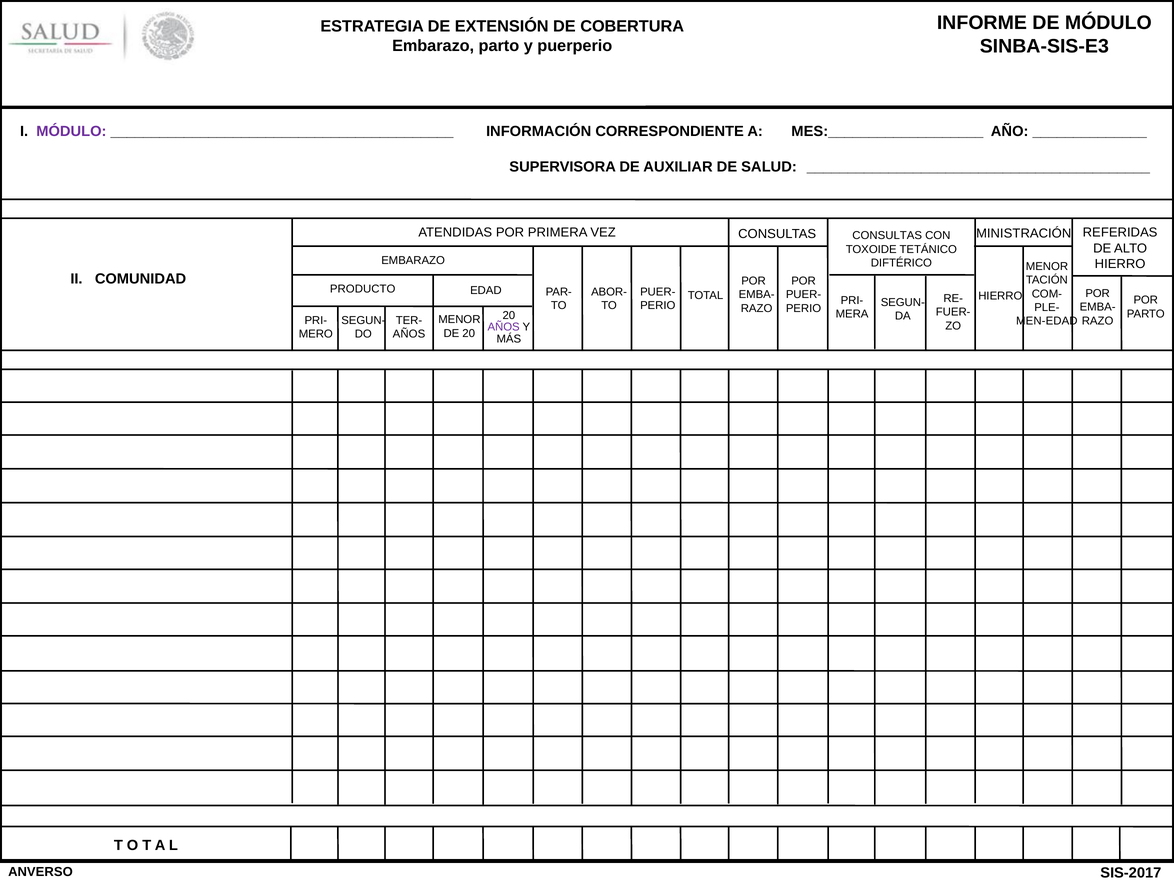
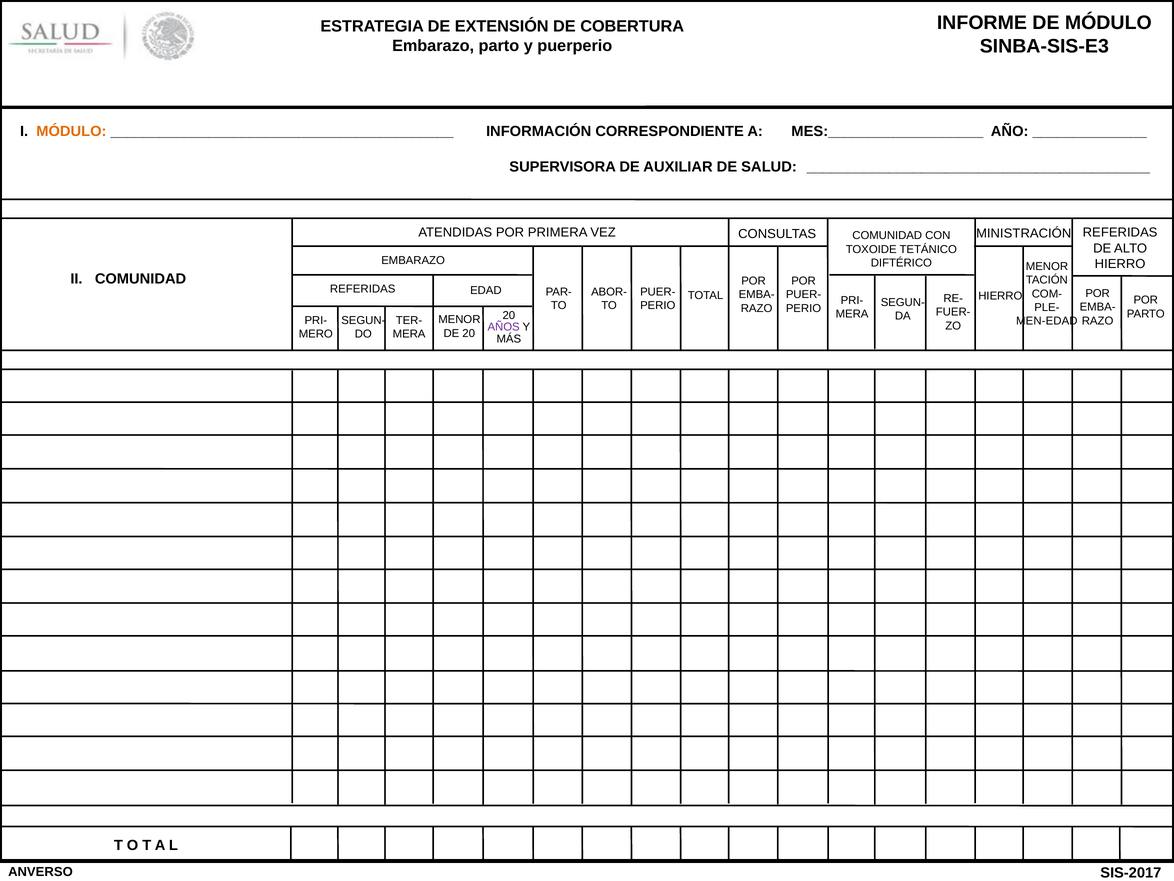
MÓDULO at (71, 131) colour: purple -> orange
CONSULTAS CONSULTAS: CONSULTAS -> COMUNIDAD
PRODUCTO at (363, 289): PRODUCTO -> REFERIDAS
AÑOS at (409, 334): AÑOS -> MERA
